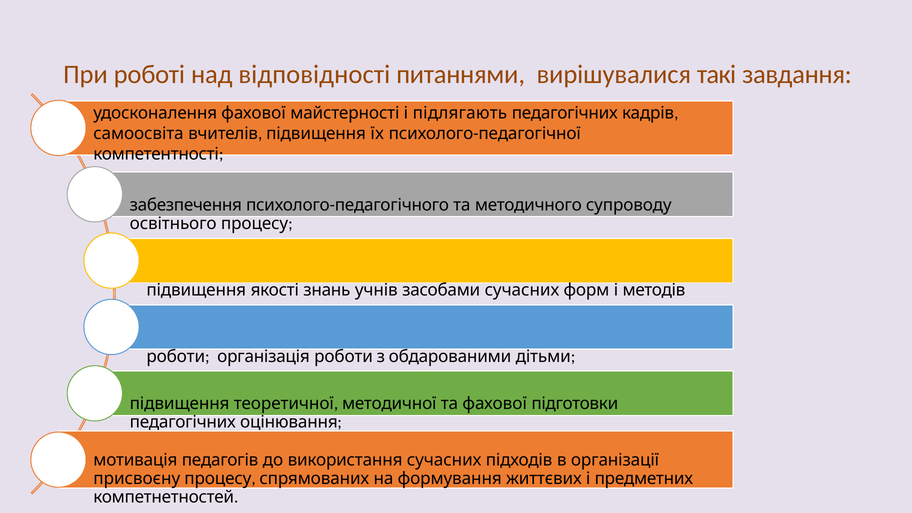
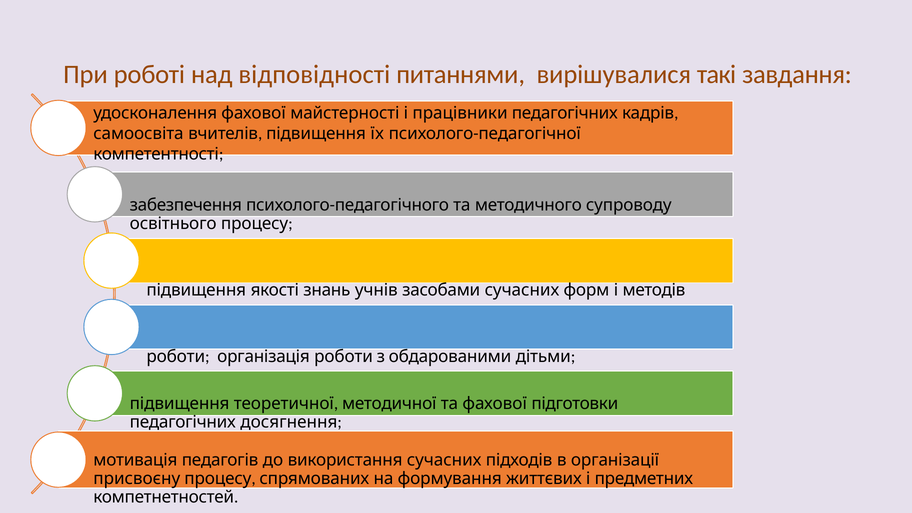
підлягають: підлягають -> працівники
оцінювання: оцінювання -> досягнення
